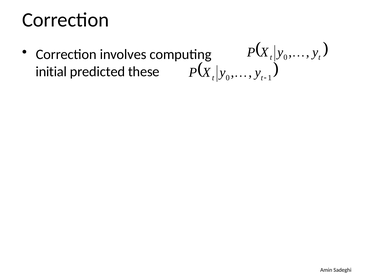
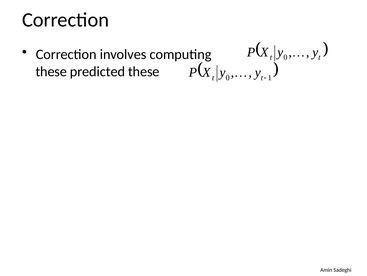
initial at (51, 71): initial -> these
